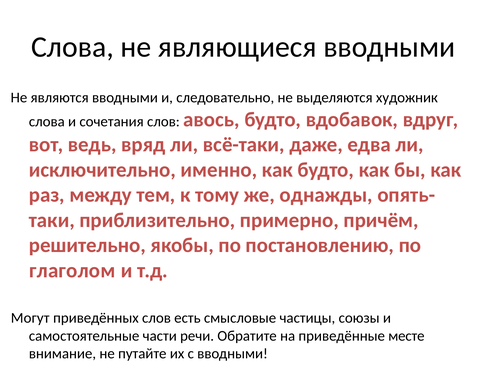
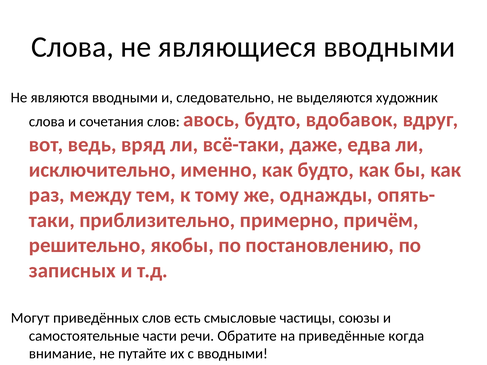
глаголом: глаголом -> записных
месте: месте -> когда
